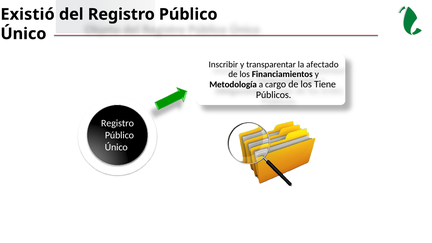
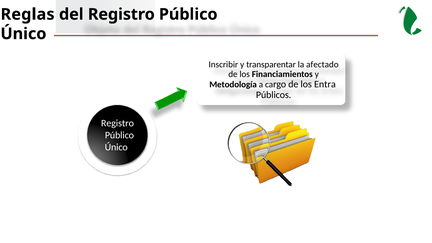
Existió: Existió -> Reglas
Tiene: Tiene -> Entra
